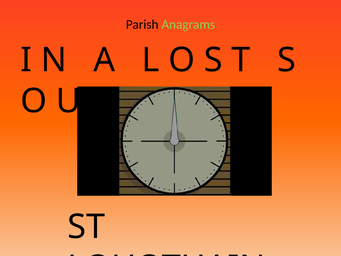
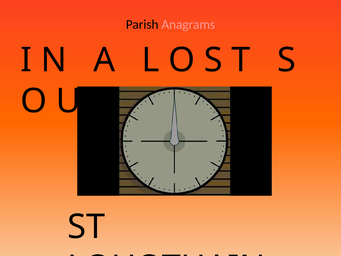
Anagrams colour: light green -> pink
